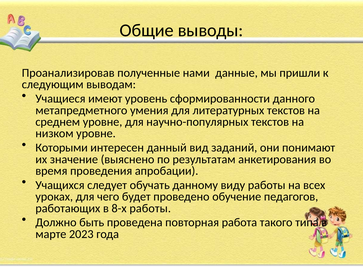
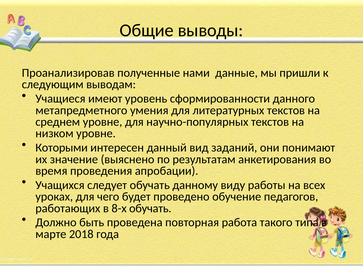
8-х работы: работы -> обучать
2023: 2023 -> 2018
